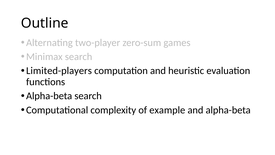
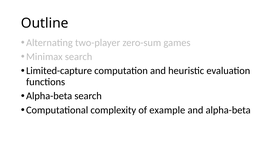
Limited-players: Limited-players -> Limited-capture
